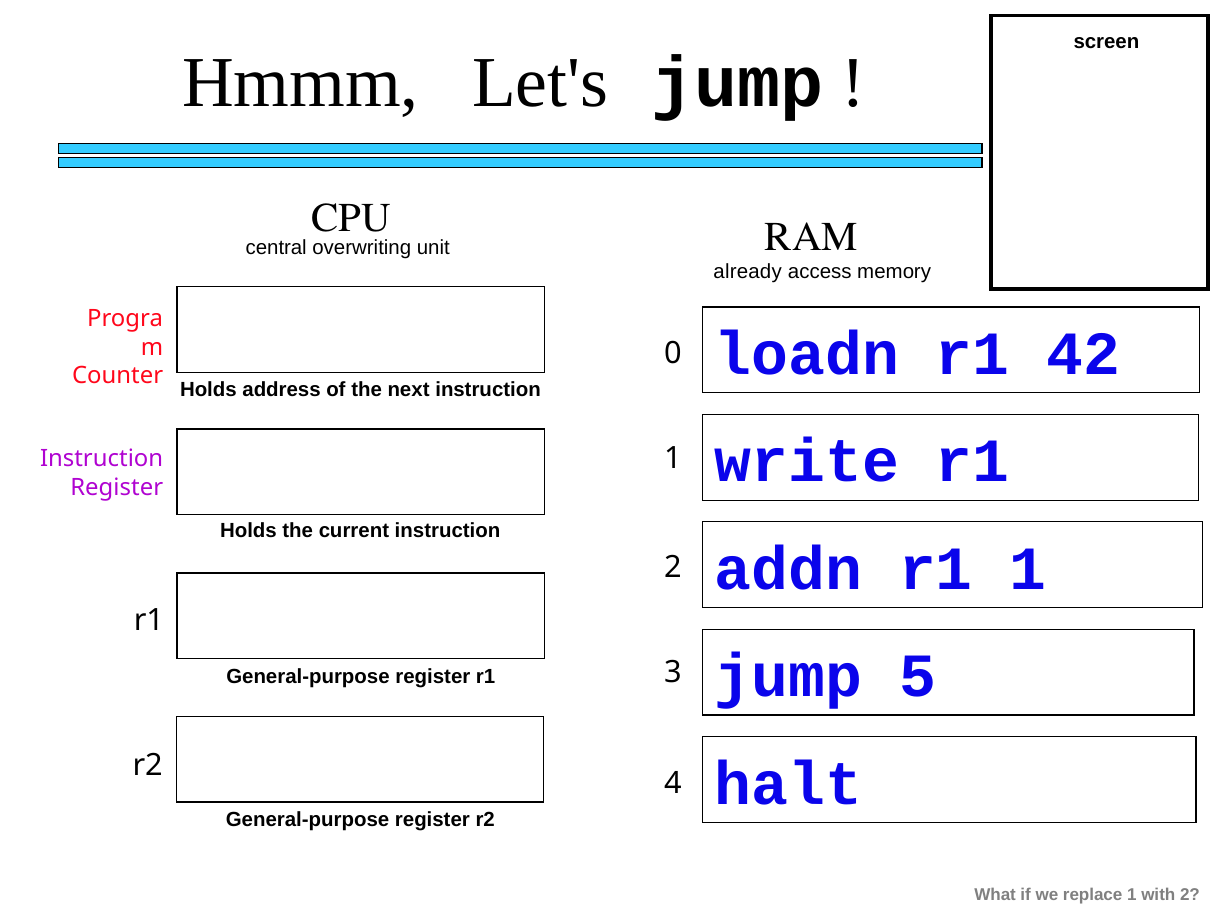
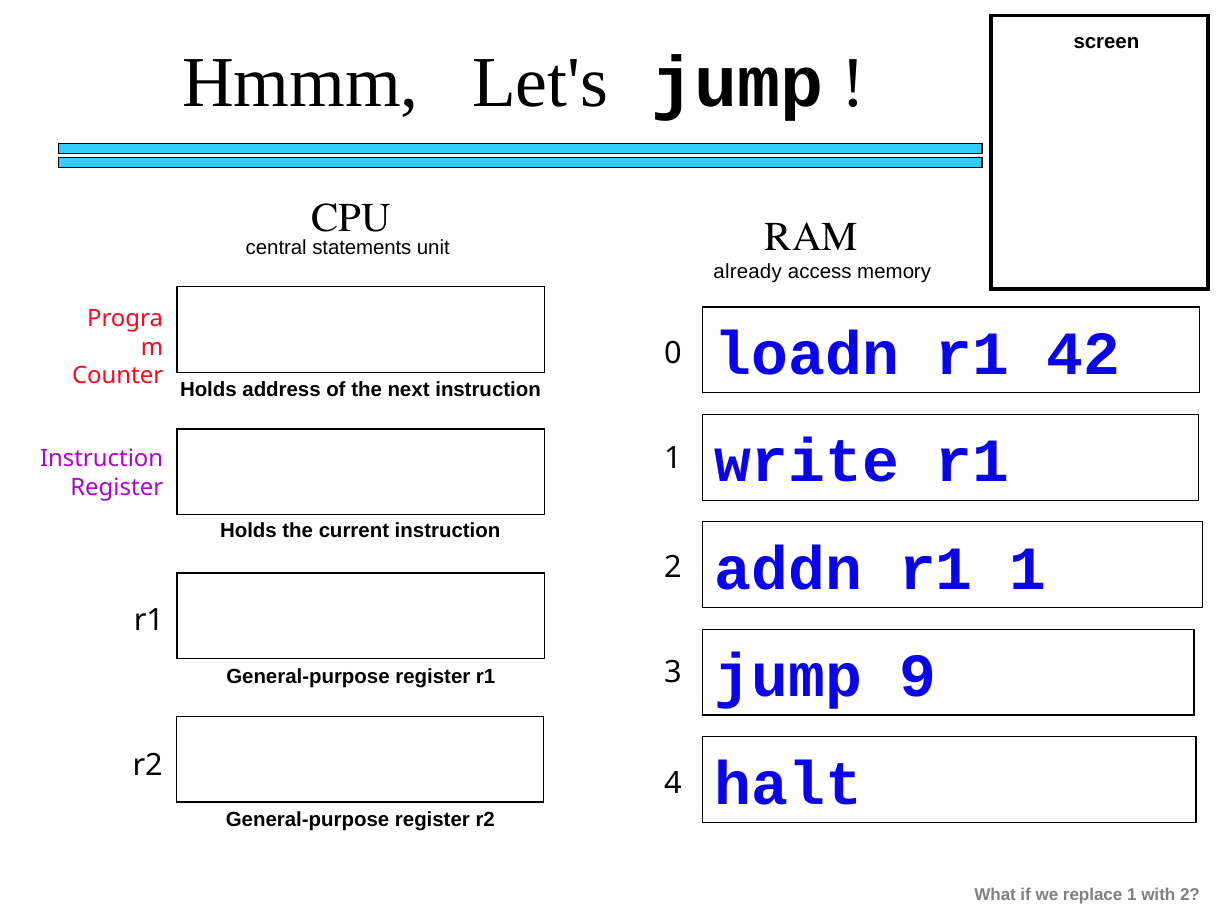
overwriting: overwriting -> statements
5: 5 -> 9
